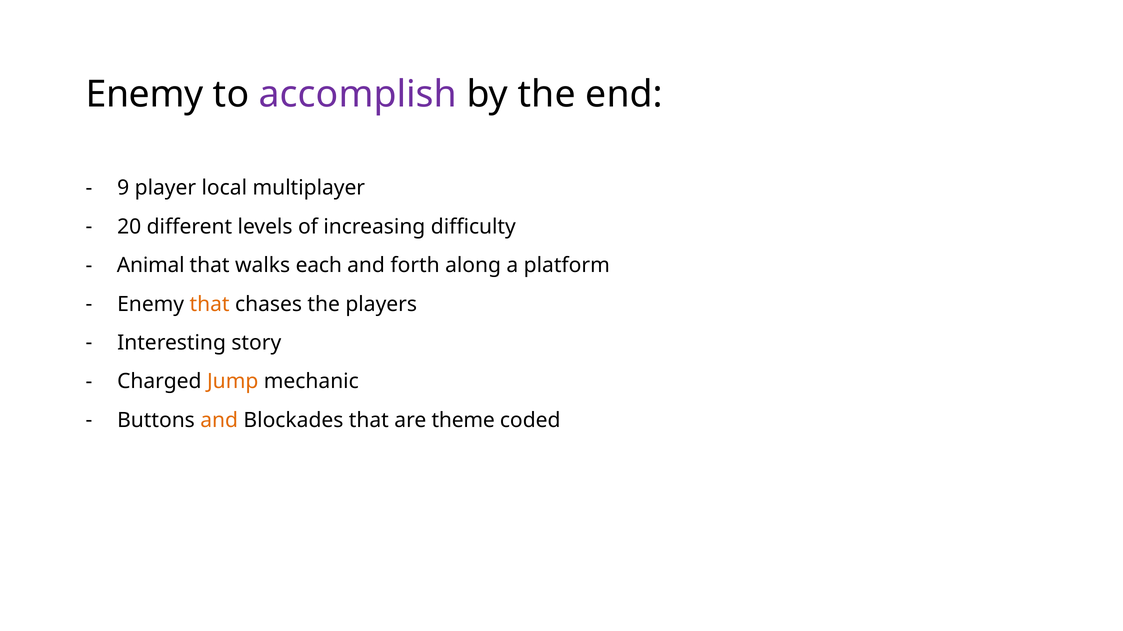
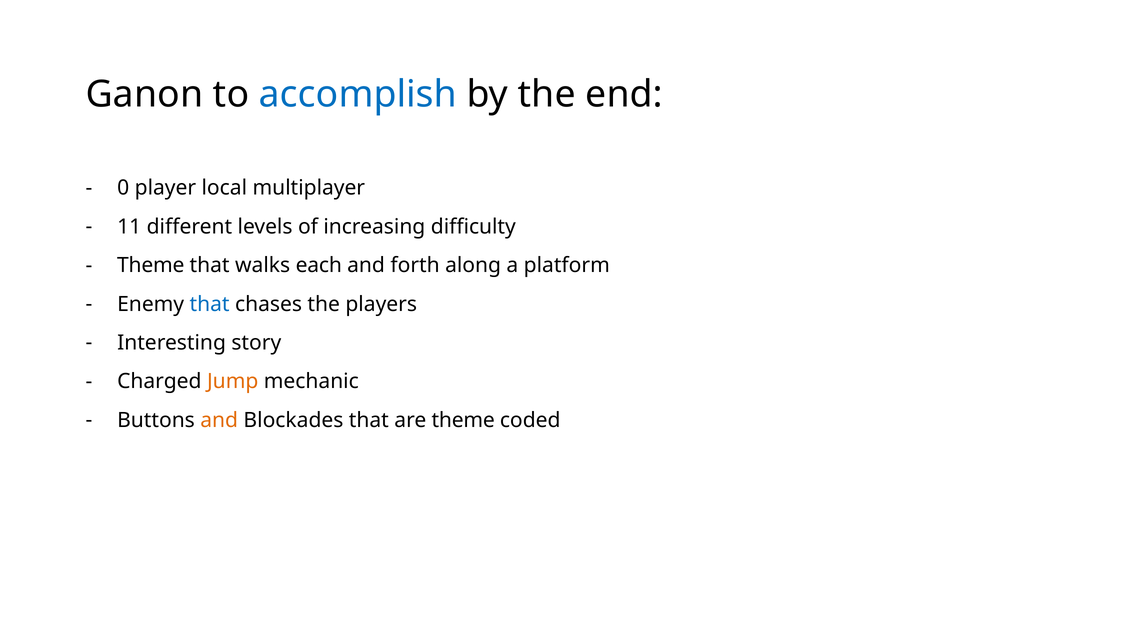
Enemy at (145, 94): Enemy -> Ganon
accomplish colour: purple -> blue
9: 9 -> 0
20: 20 -> 11
Animal at (151, 266): Animal -> Theme
that at (210, 304) colour: orange -> blue
